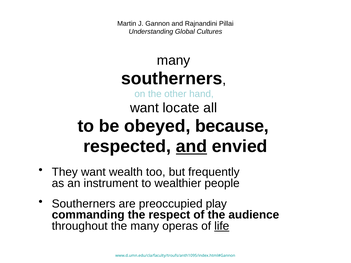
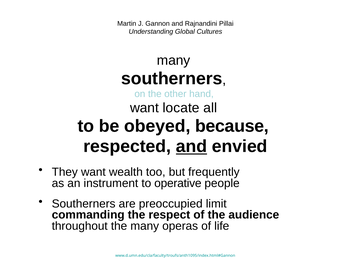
wealthier: wealthier -> operative
play: play -> limit
life underline: present -> none
